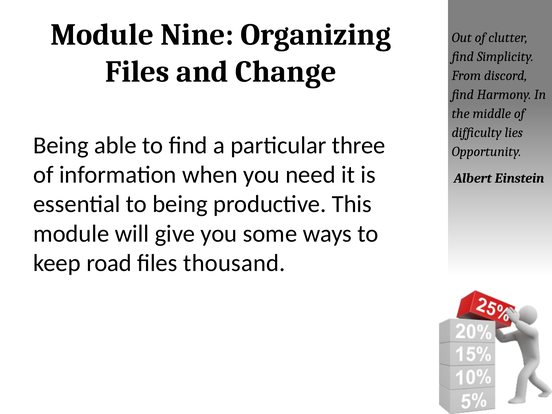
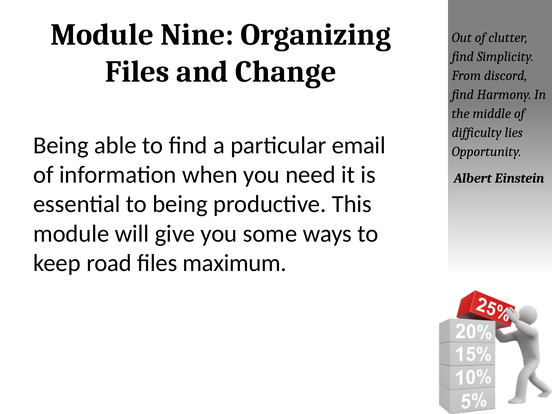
three: three -> email
thousand: thousand -> maximum
